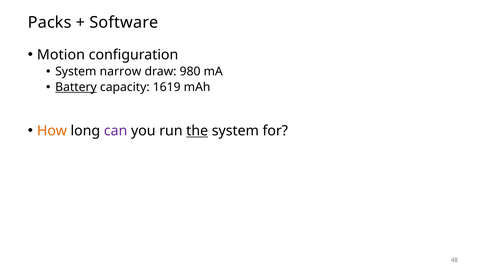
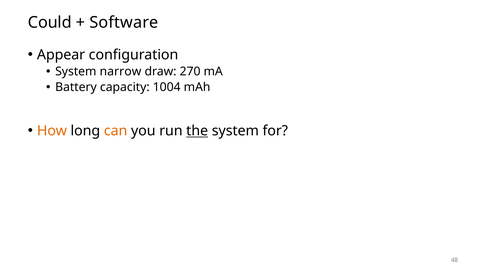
Packs: Packs -> Could
Motion: Motion -> Appear
980: 980 -> 270
Battery underline: present -> none
1619: 1619 -> 1004
can colour: purple -> orange
